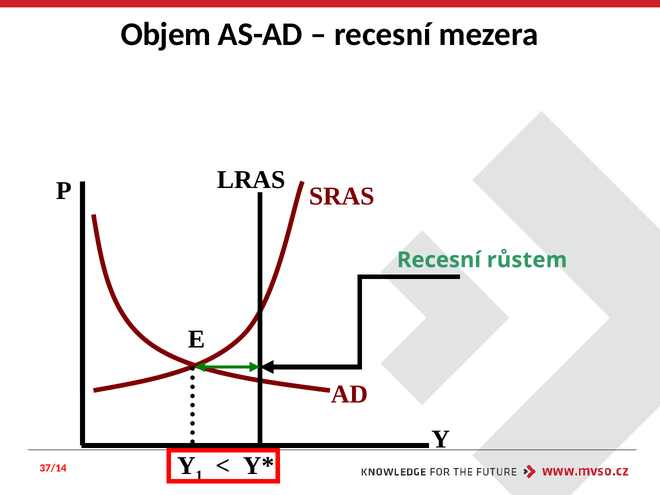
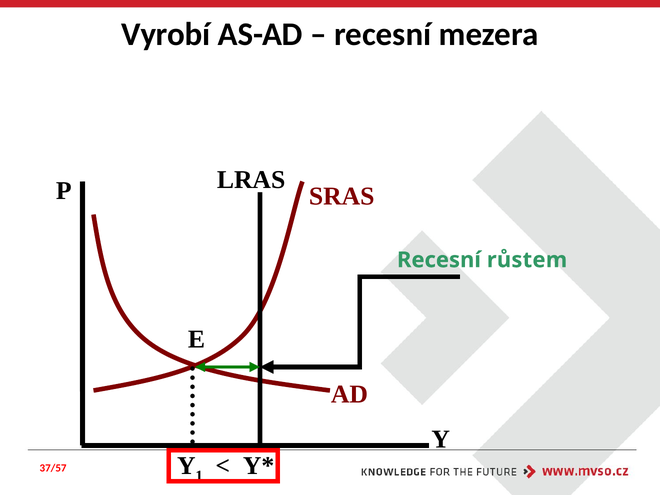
Objem: Objem -> Vyrobí
37/14: 37/14 -> 37/57
